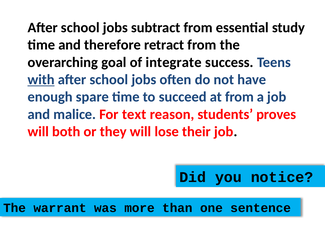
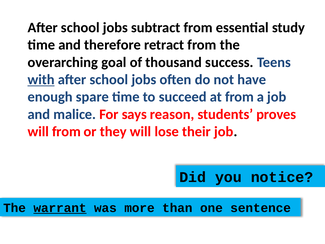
integrate: integrate -> thousand
text: text -> says
will both: both -> from
warrant underline: none -> present
